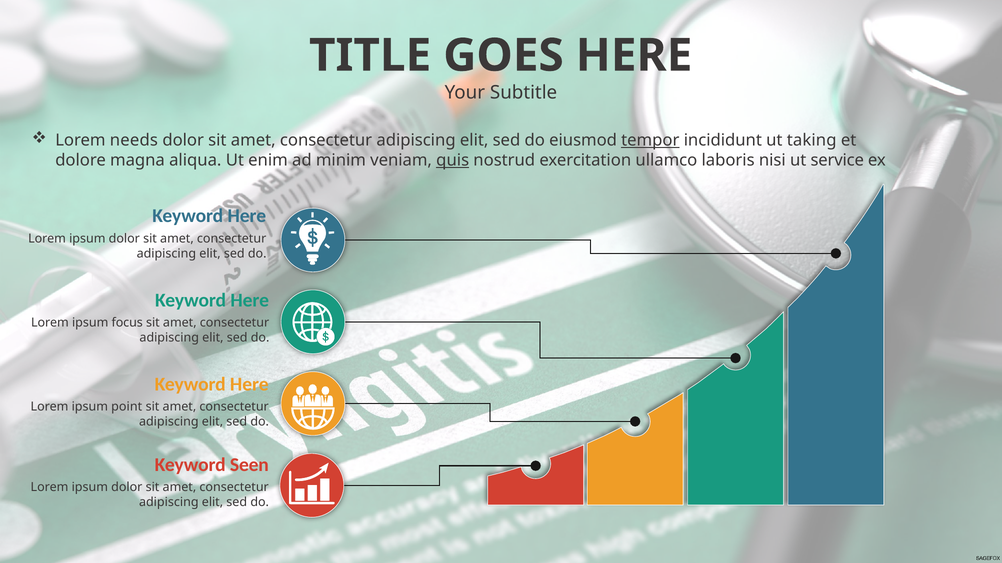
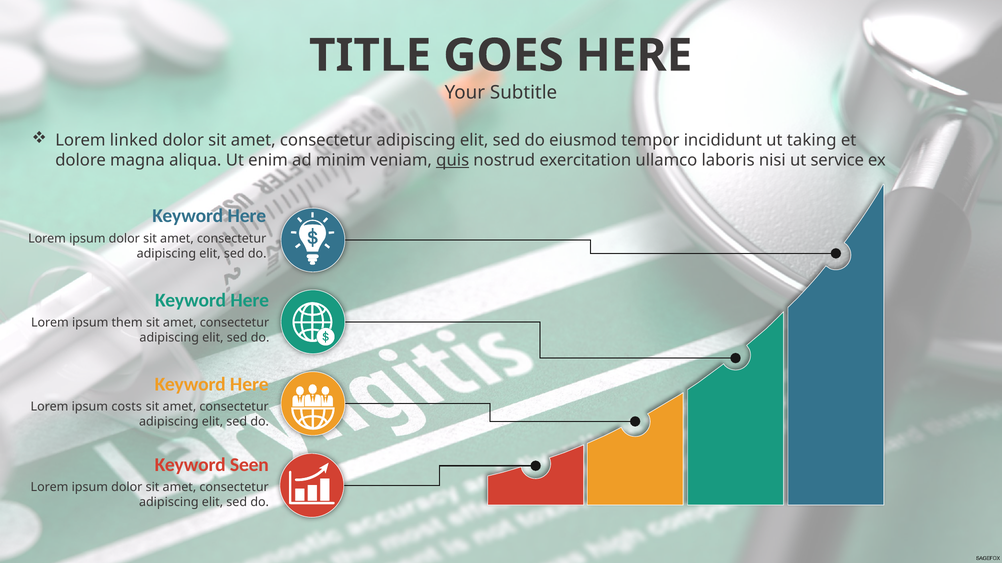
needs: needs -> linked
tempor underline: present -> none
focus: focus -> them
point: point -> costs
